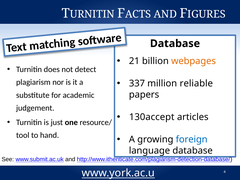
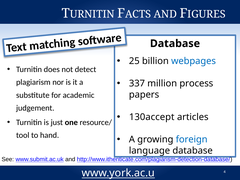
21: 21 -> 25
webpages colour: orange -> blue
reliable: reliable -> process
